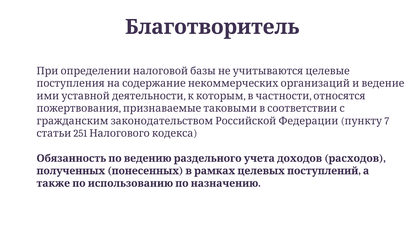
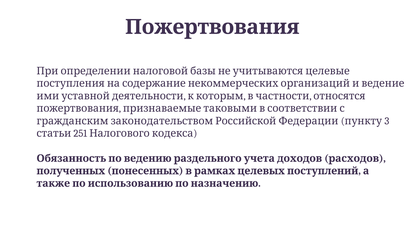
Благотворитель at (212, 27): Благотворитель -> Пожертвования
7: 7 -> 3
